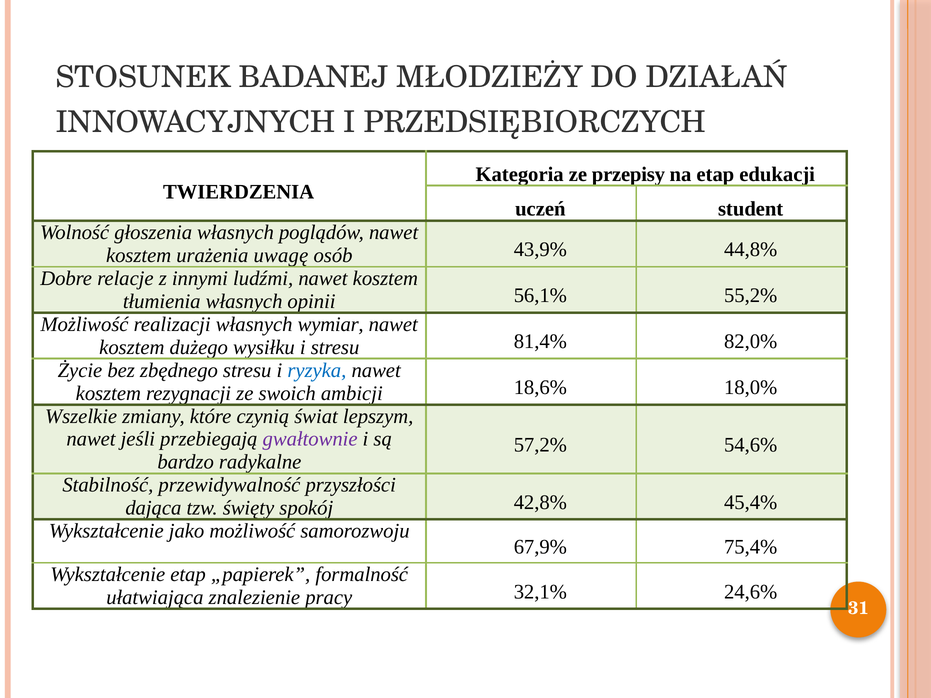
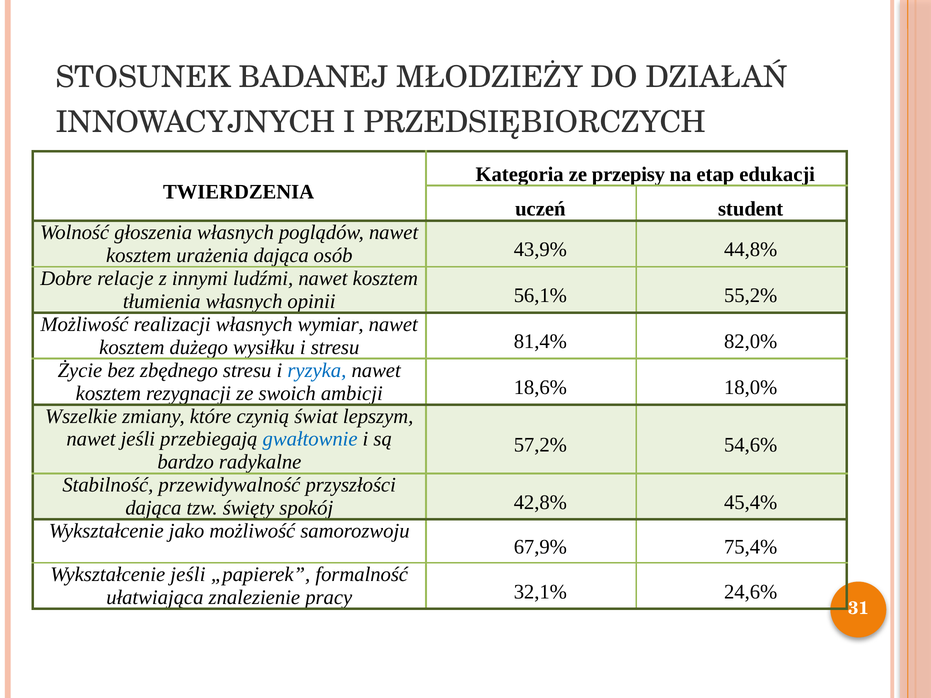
urażenia uwagę: uwagę -> dająca
gwałtownie colour: purple -> blue
Wykształcenie etap: etap -> jeśli
